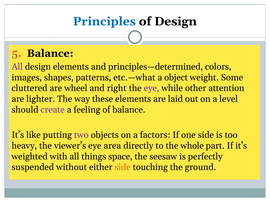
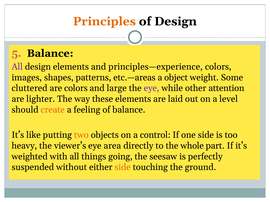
Principles colour: blue -> orange
principles—determined: principles—determined -> principles—experience
etc.—what: etc.—what -> etc.—areas
are wheel: wheel -> colors
right: right -> large
create colour: purple -> orange
two colour: purple -> orange
factors: factors -> control
space: space -> going
